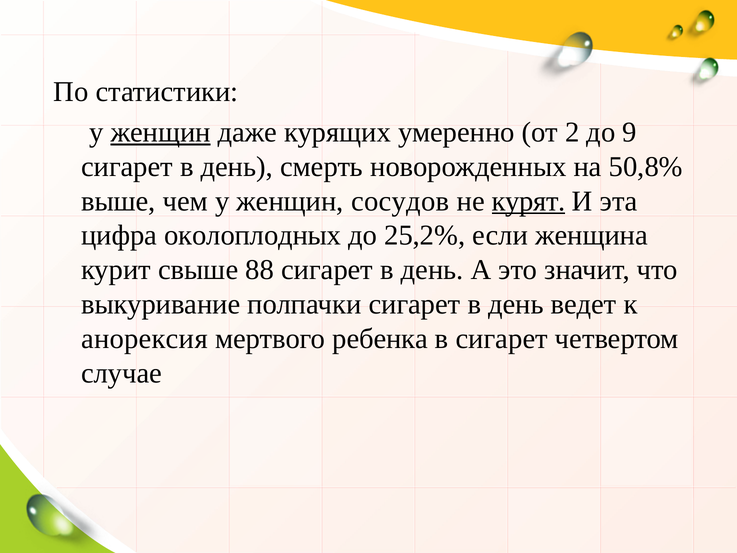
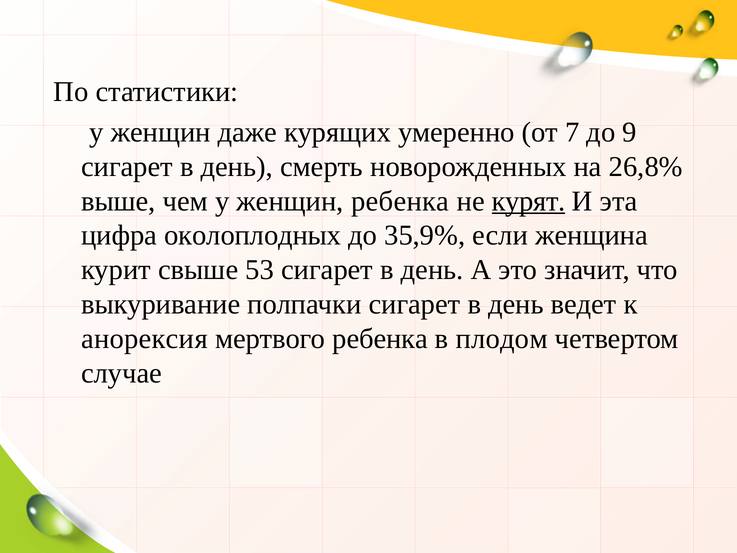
женщин at (161, 132) underline: present -> none
2: 2 -> 7
50,8%: 50,8% -> 26,8%
женщин сосудов: сосудов -> ребенка
25,2%: 25,2% -> 35,9%
88: 88 -> 53
в сигарет: сигарет -> плодом
